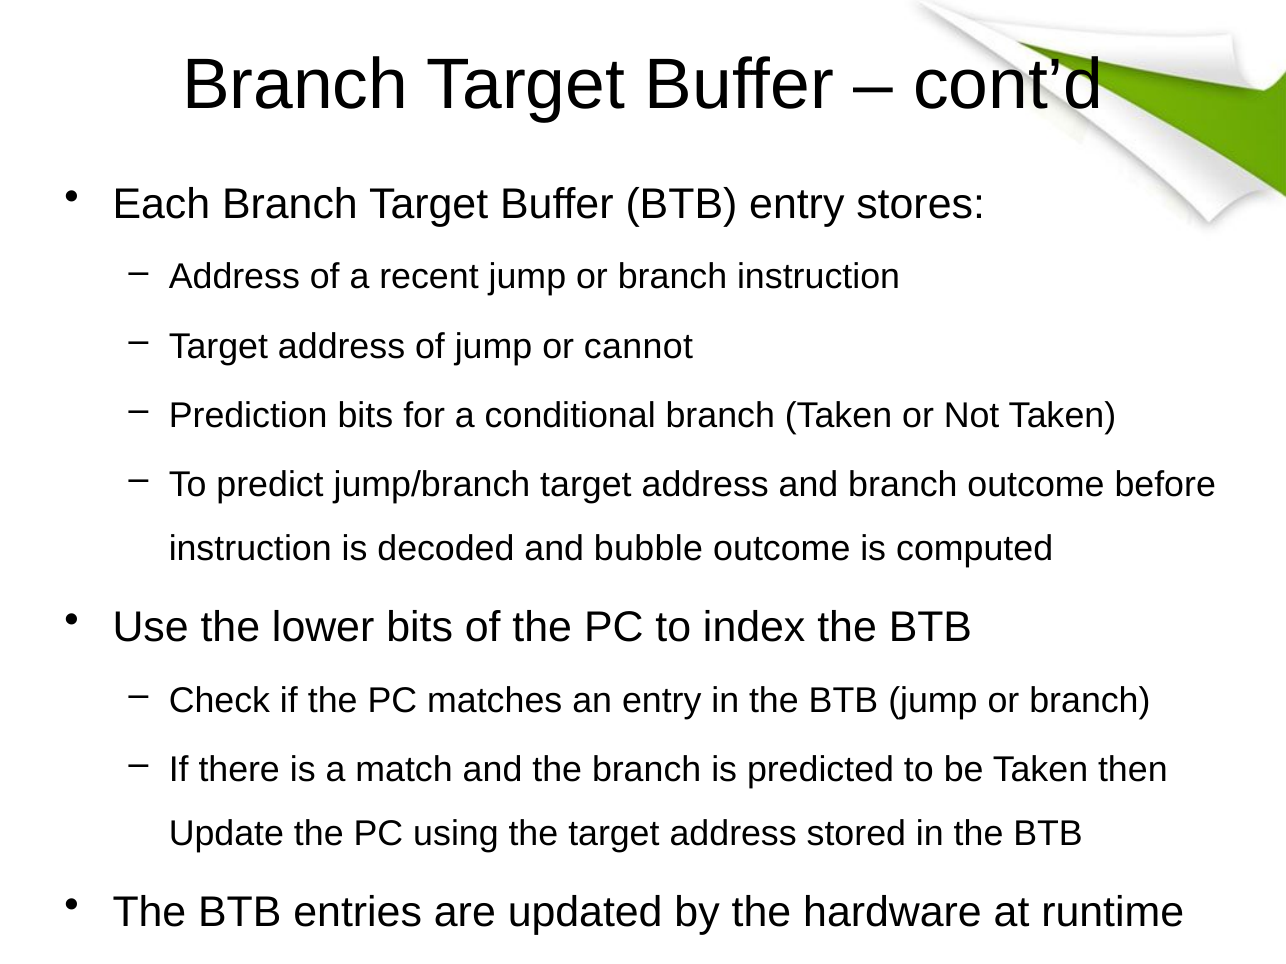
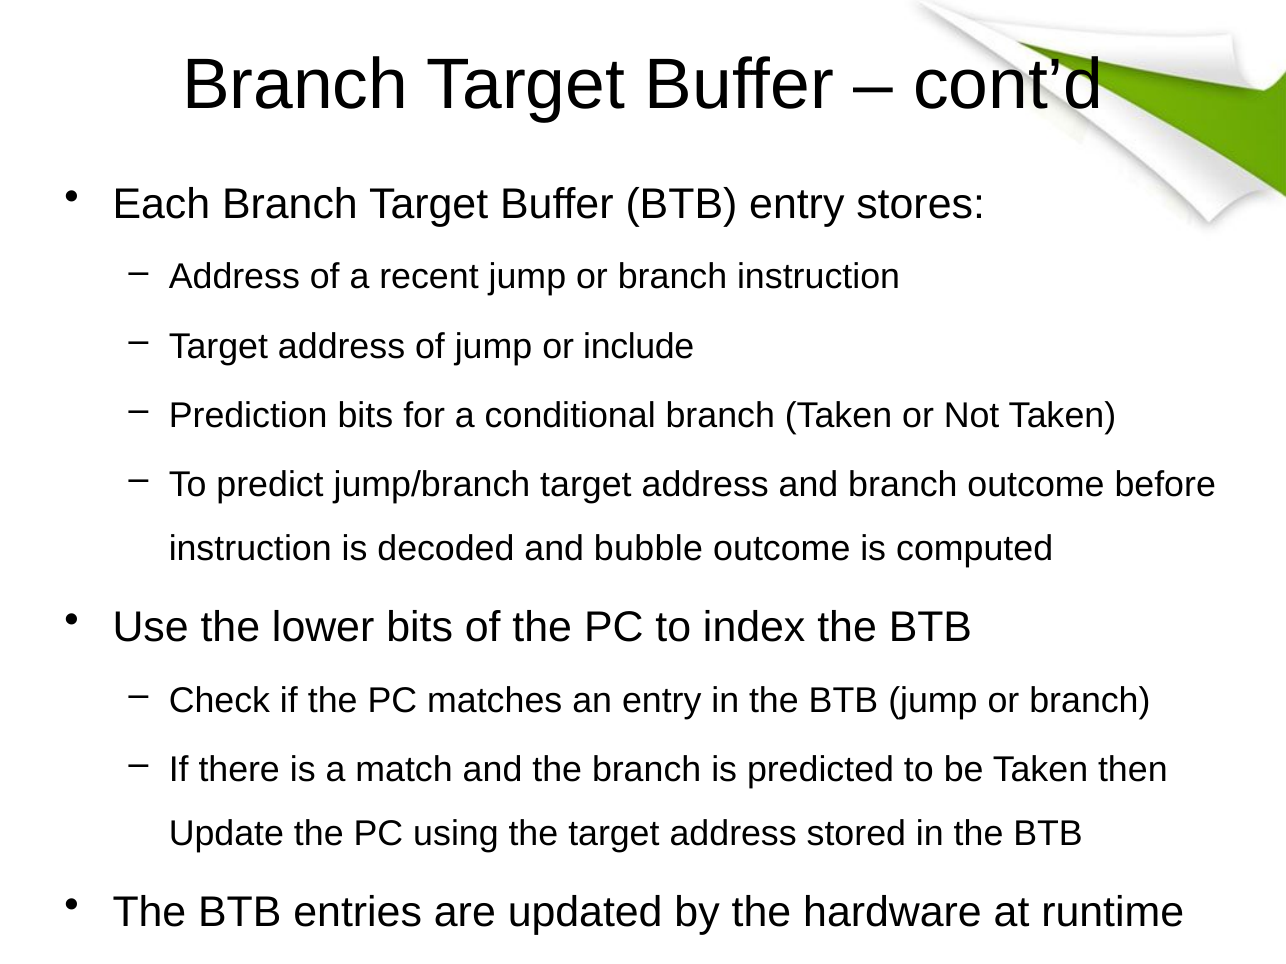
cannot: cannot -> include
